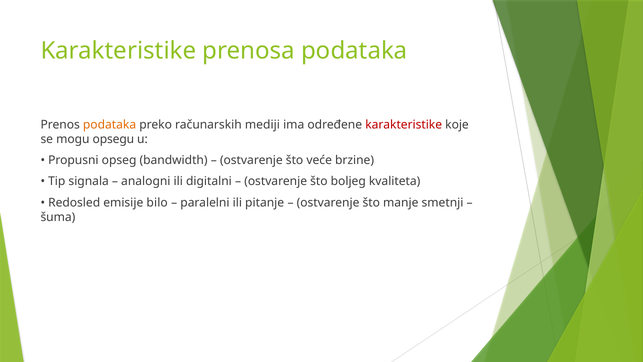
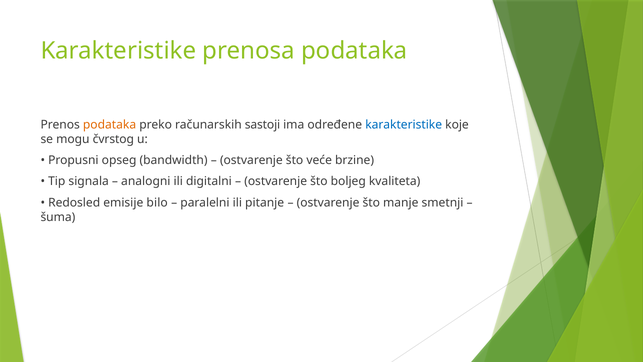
mediji: mediji -> sastoji
karakteristike at (404, 124) colour: red -> blue
opsegu: opsegu -> čvrstog
